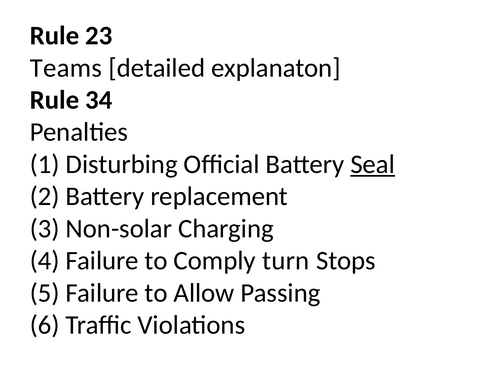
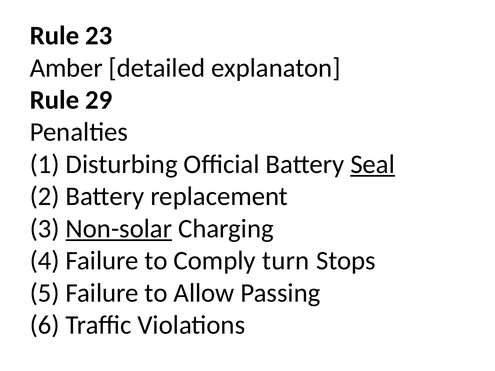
Teams: Teams -> Amber
34: 34 -> 29
Non-solar underline: none -> present
